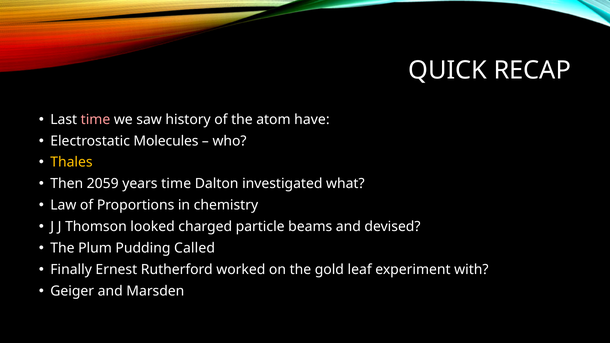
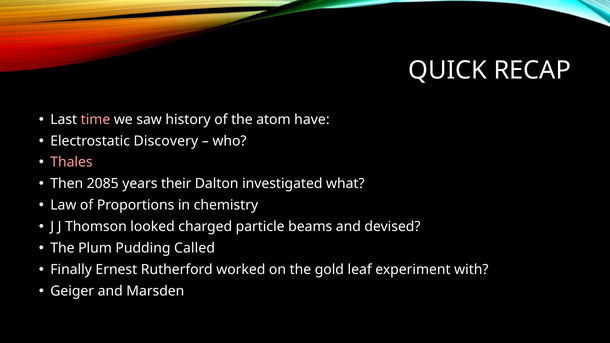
Molecules: Molecules -> Discovery
Thales colour: yellow -> pink
2059: 2059 -> 2085
years time: time -> their
